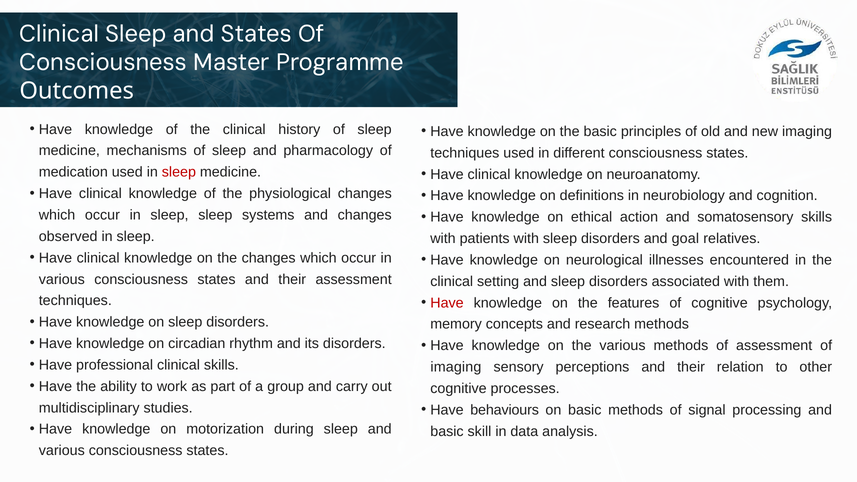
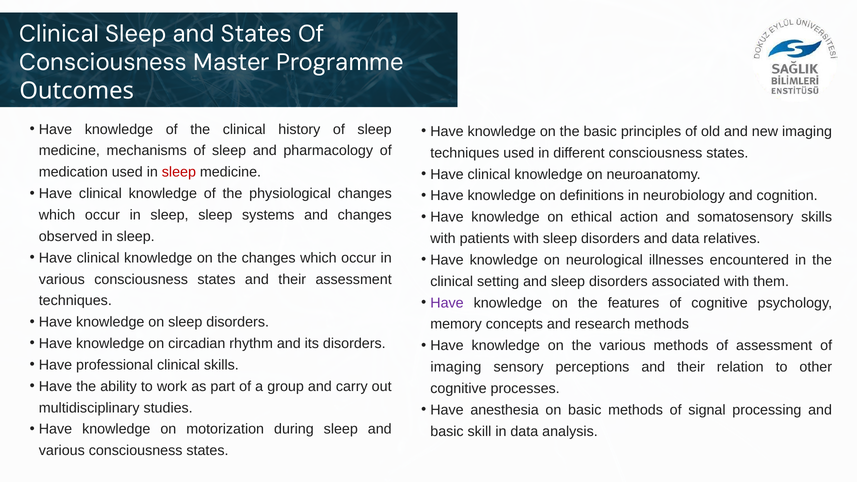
and goal: goal -> data
Have at (447, 303) colour: red -> purple
behaviours: behaviours -> anesthesia
